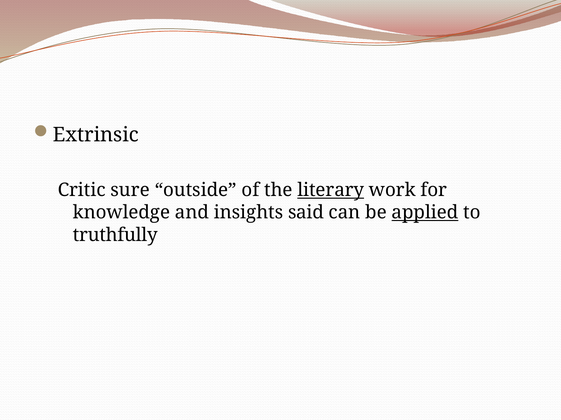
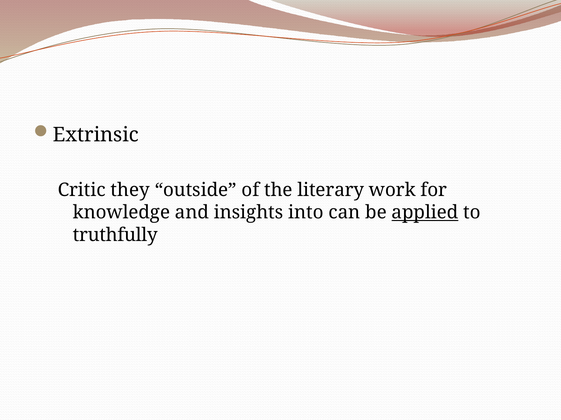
sure: sure -> they
literary underline: present -> none
said: said -> into
